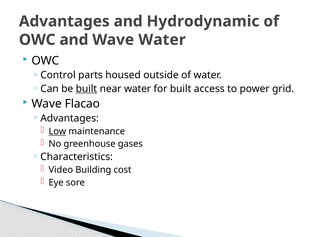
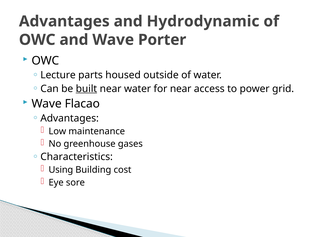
Wave Water: Water -> Porter
Control: Control -> Lecture
for built: built -> near
Low underline: present -> none
Video: Video -> Using
